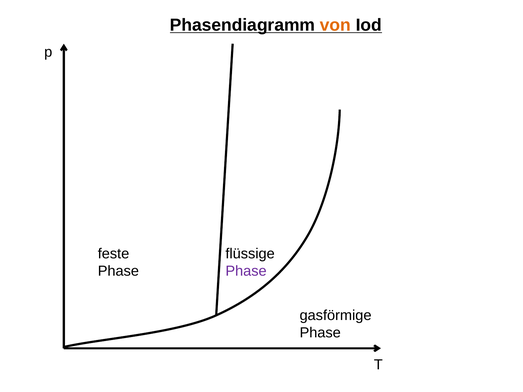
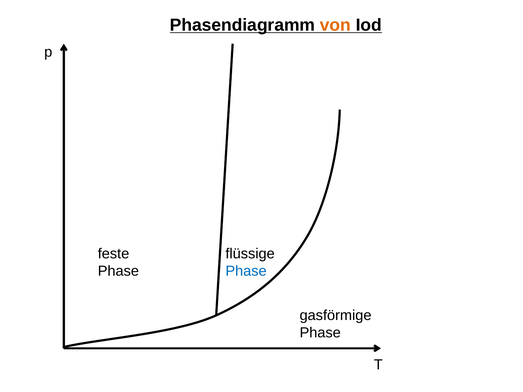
Phase at (246, 271) colour: purple -> blue
